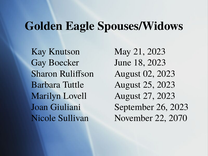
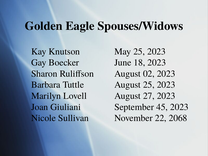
May 21: 21 -> 25
26: 26 -> 45
2070: 2070 -> 2068
